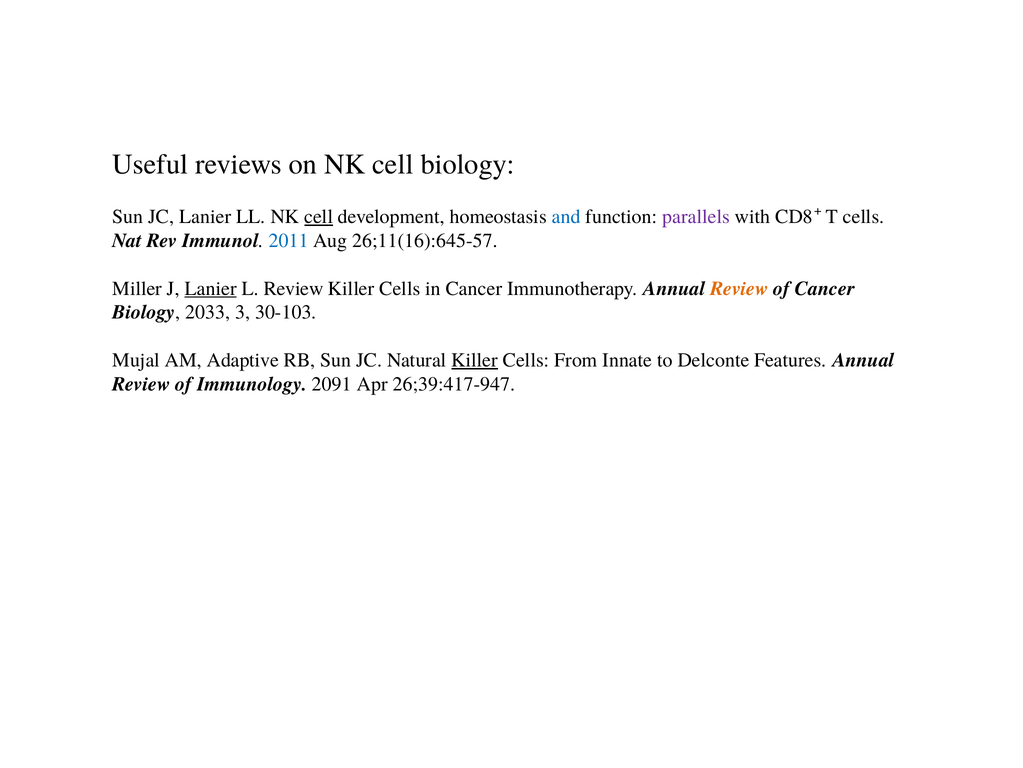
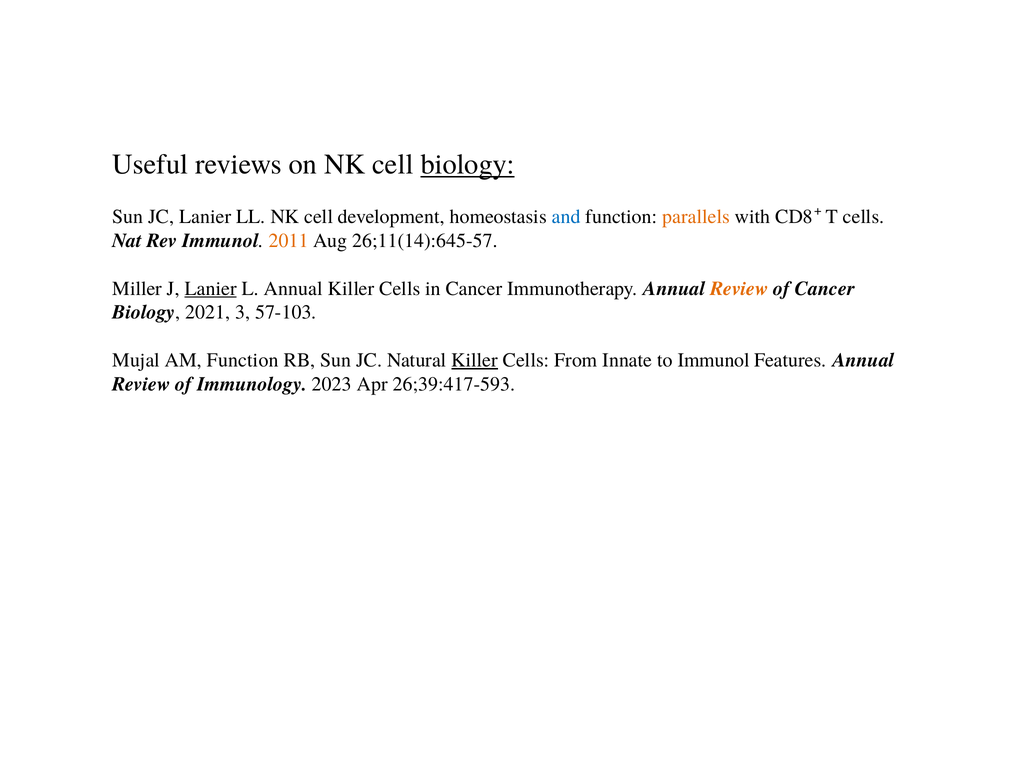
biology at (468, 164) underline: none -> present
cell at (319, 217) underline: present -> none
parallels colour: purple -> orange
2011 colour: blue -> orange
26;11(16):645-57: 26;11(16):645-57 -> 26;11(14):645-57
L Review: Review -> Annual
2033: 2033 -> 2021
30-103: 30-103 -> 57-103
AM Adaptive: Adaptive -> Function
to Delconte: Delconte -> Immunol
2091: 2091 -> 2023
26;39:417-947: 26;39:417-947 -> 26;39:417-593
